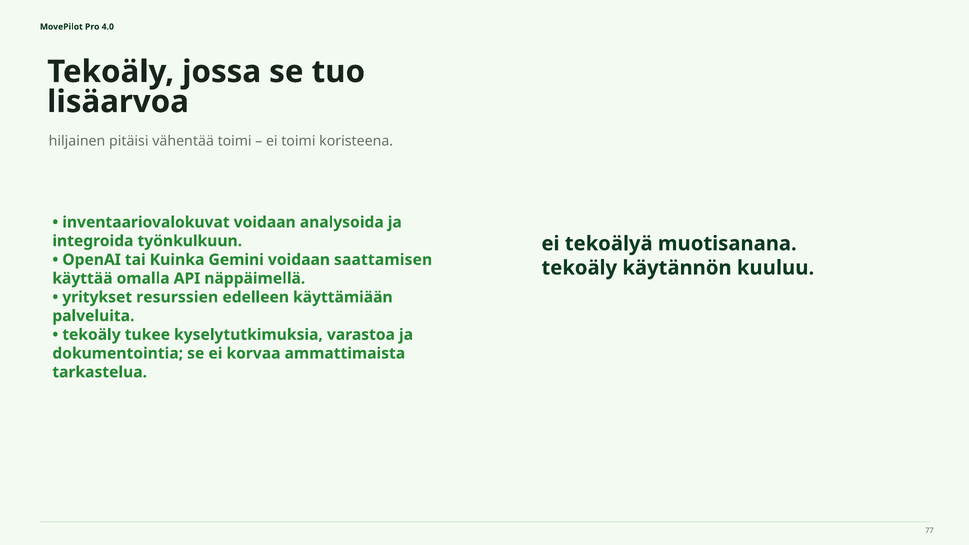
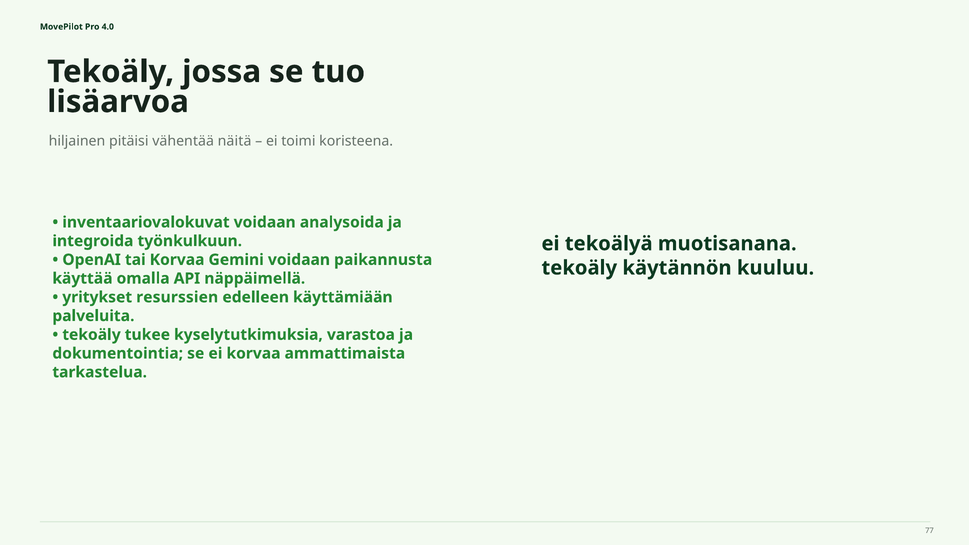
vähentää toimi: toimi -> näitä
tai Kuinka: Kuinka -> Korvaa
saattamisen: saattamisen -> paikannusta
